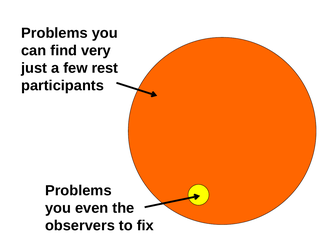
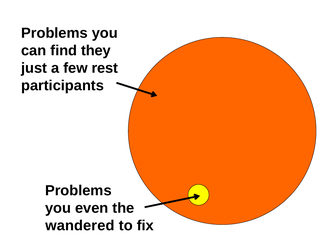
very: very -> they
observers: observers -> wandered
